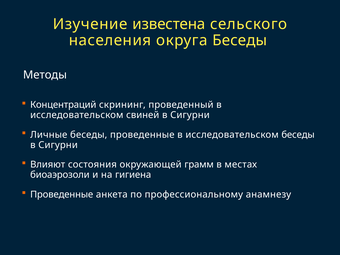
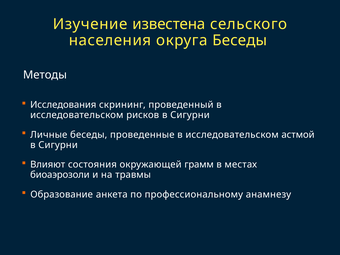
Концентраций: Концентраций -> Исследования
свиней: свиней -> рисков
исследовательском беседы: беседы -> астмой
гигиена: гигиена -> травмы
Проведенные at (62, 194): Проведенные -> Образование
